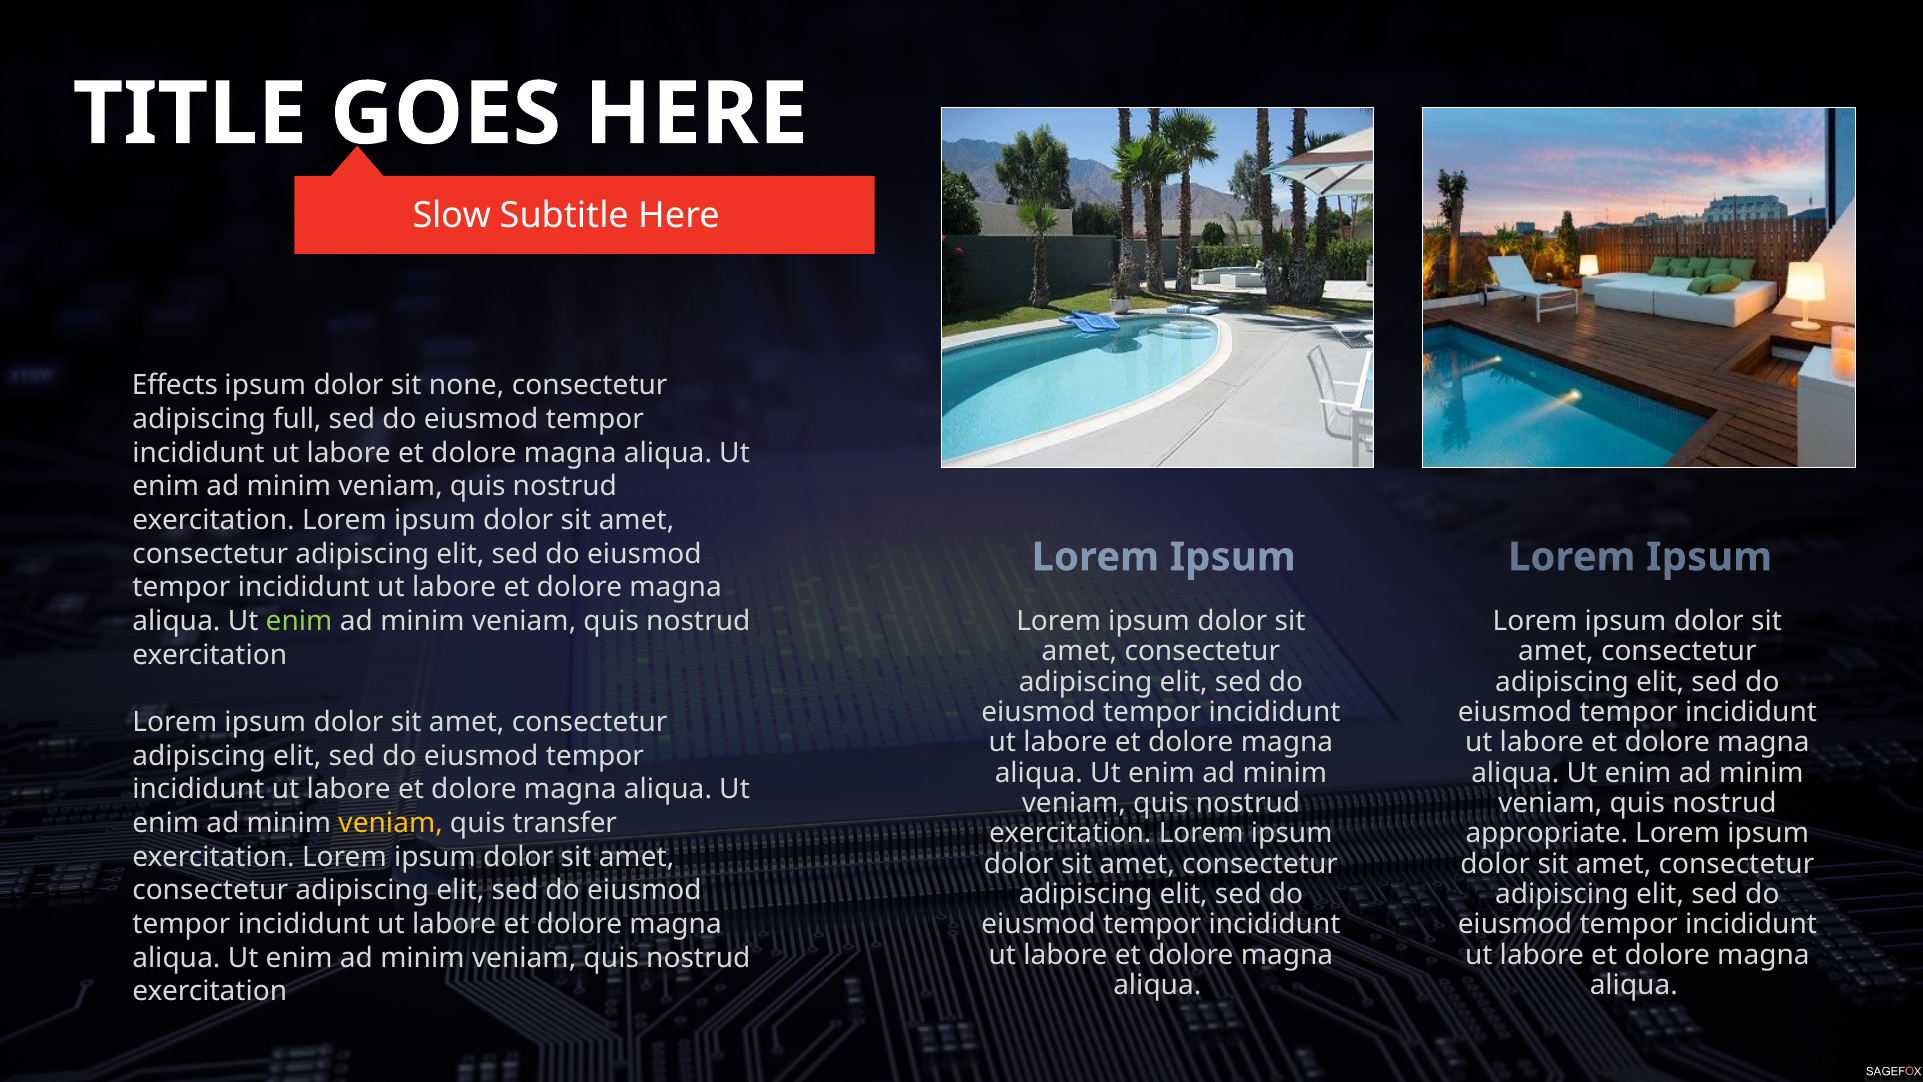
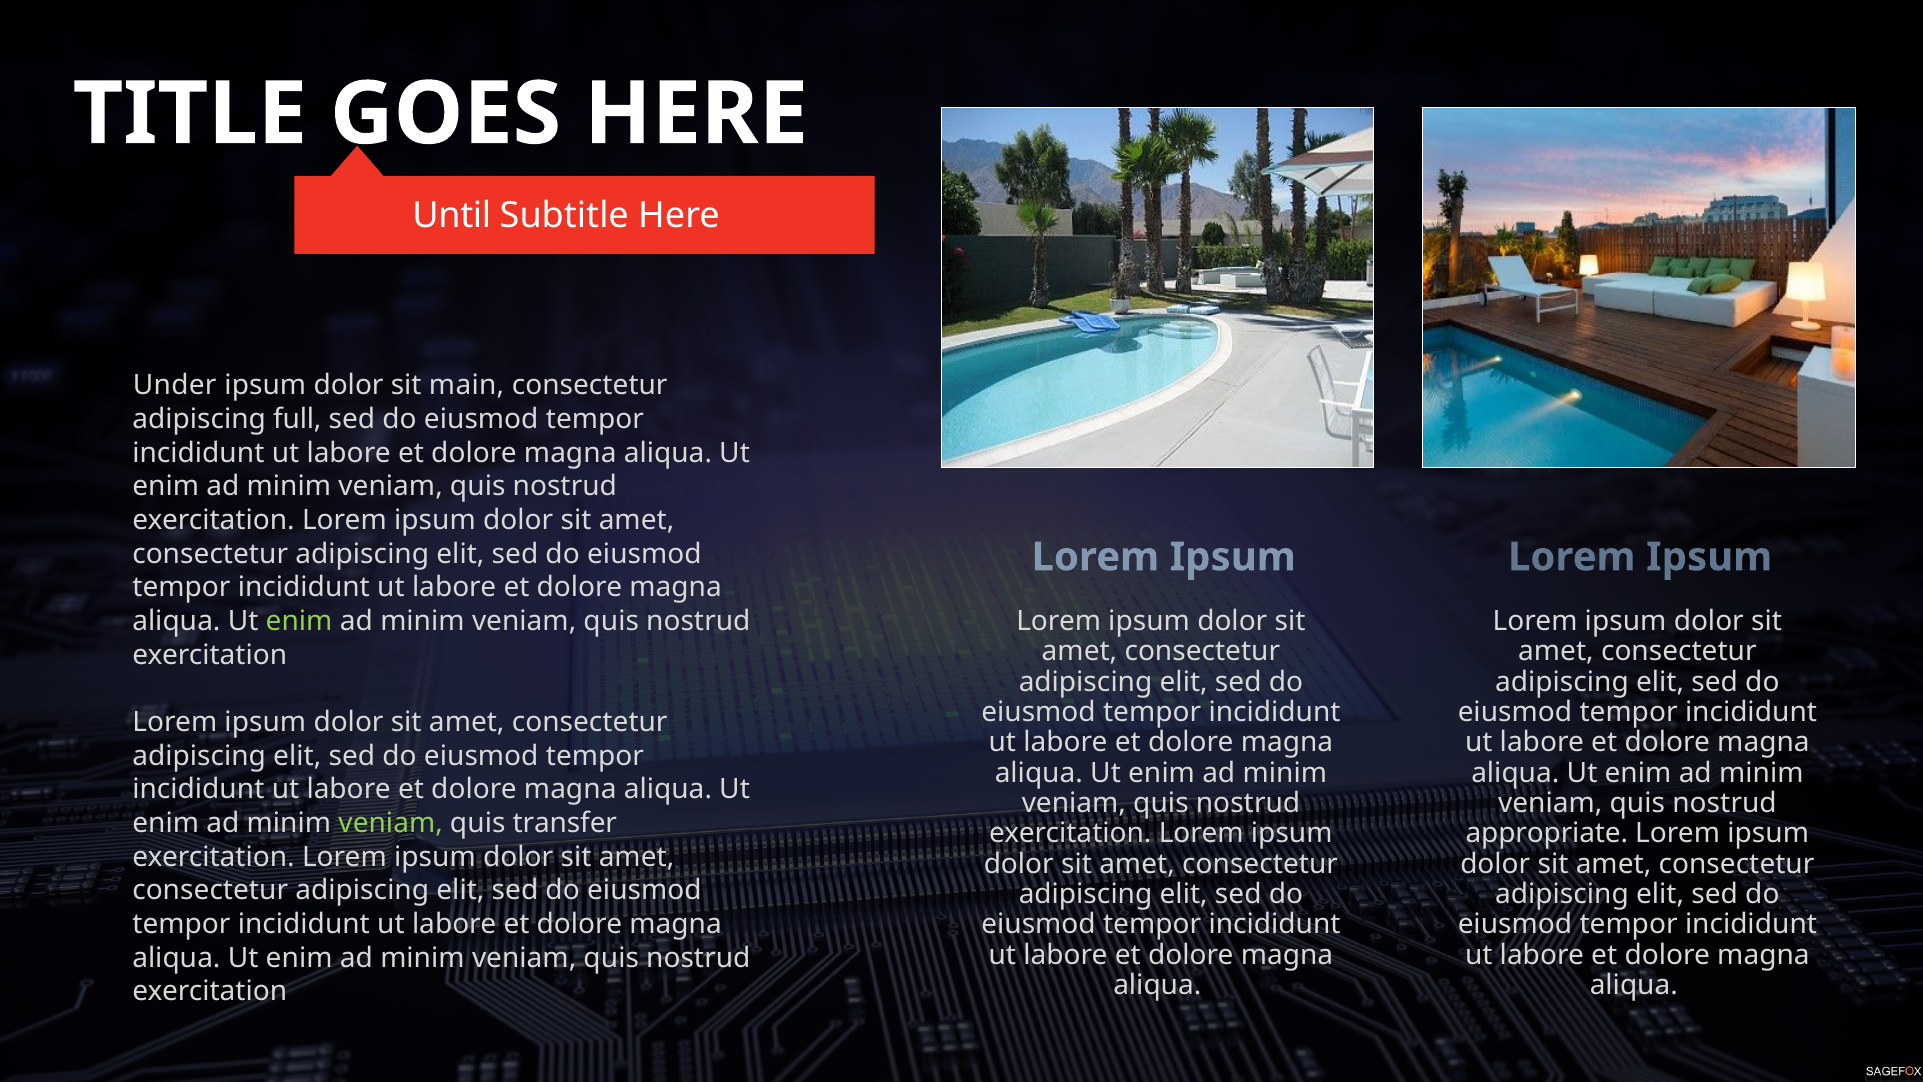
Slow: Slow -> Until
Effects: Effects -> Under
none: none -> main
veniam at (391, 823) colour: yellow -> light green
